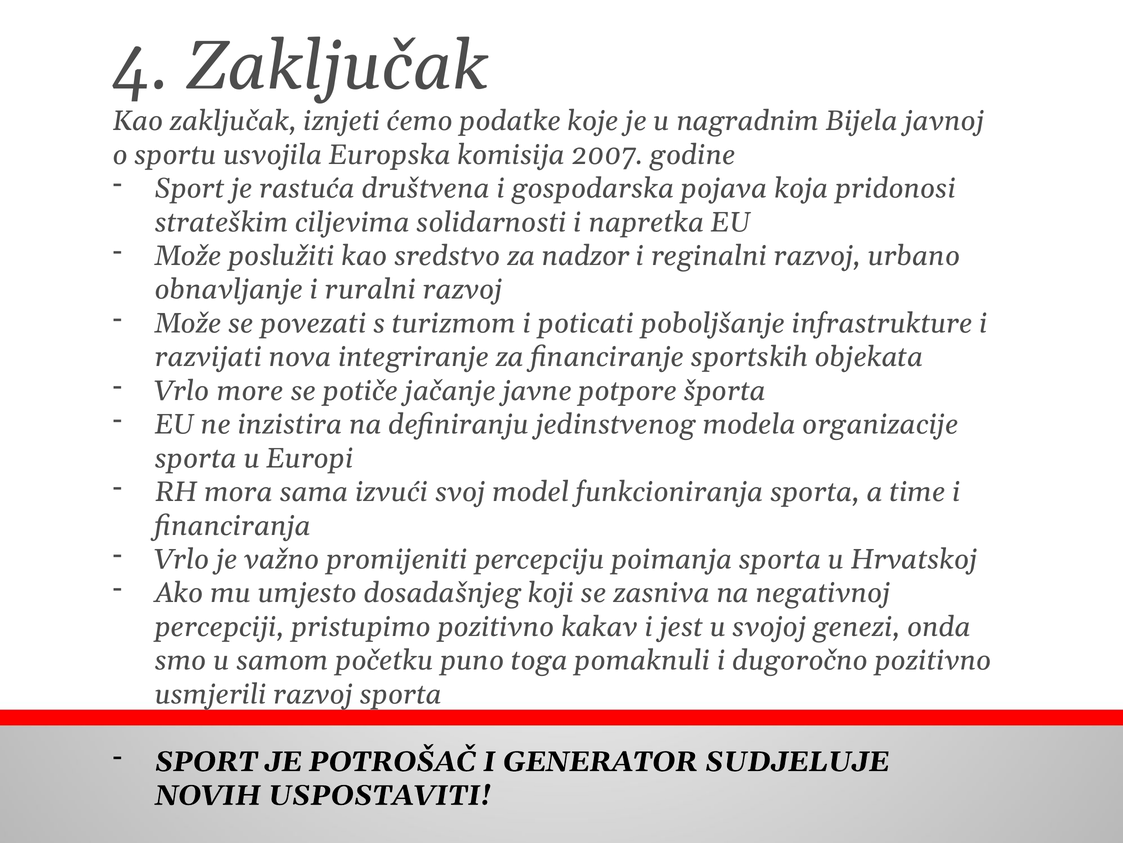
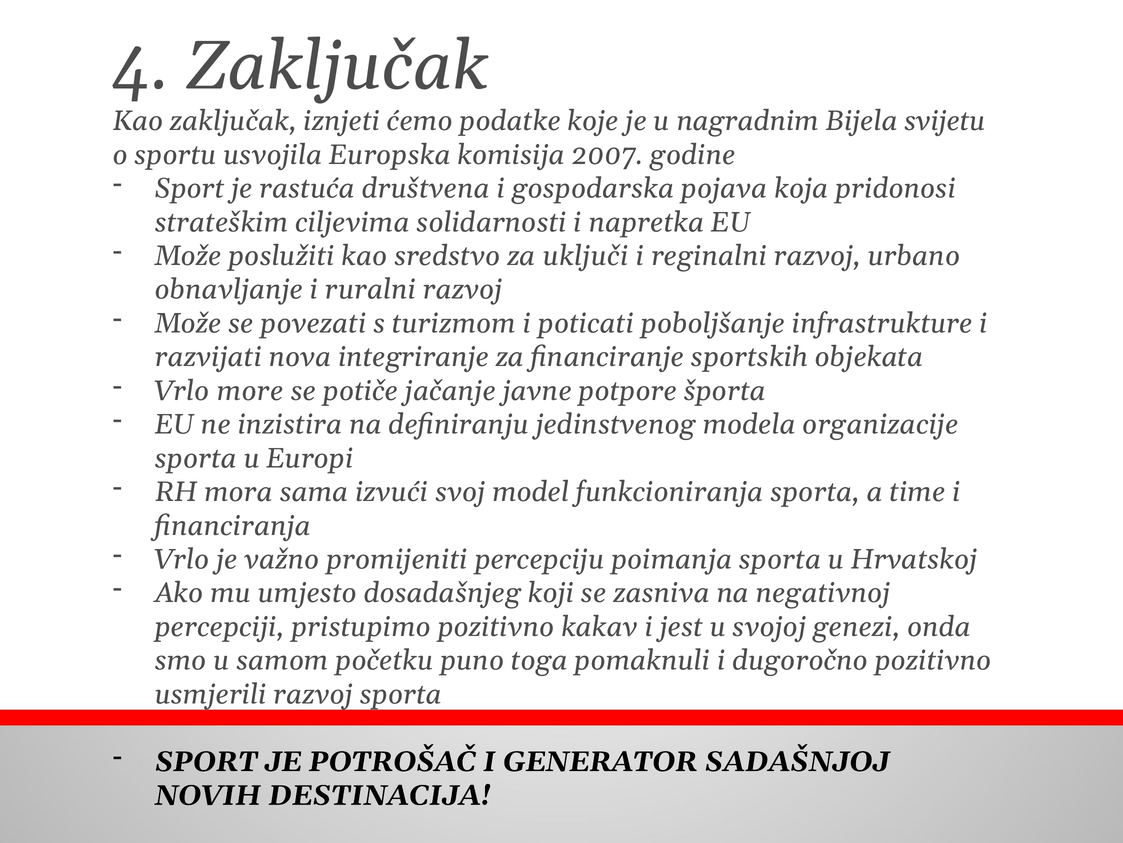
javnoj: javnoj -> svijetu
nadzor: nadzor -> uključi
SUDJELUJE: SUDJELUJE -> SADAŠNJOJ
USPOSTAVITI: USPOSTAVITI -> DESTINACIJA
